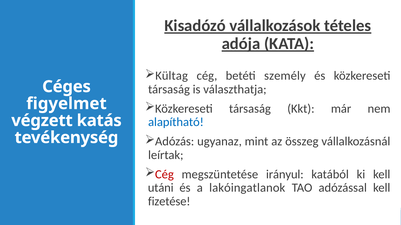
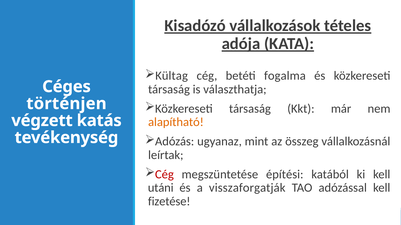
személy: személy -> fogalma
figyelmet: figyelmet -> történjen
alapítható colour: blue -> orange
irányul: irányul -> építési
lakóingatlanok: lakóingatlanok -> visszaforgatják
